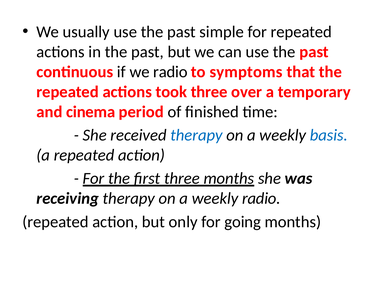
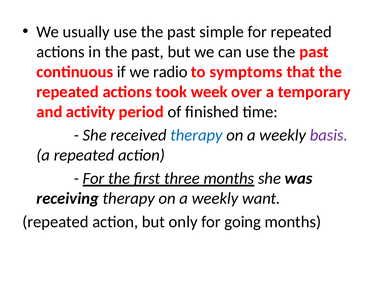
took three: three -> week
cinema: cinema -> activity
basis colour: blue -> purple
weekly radio: radio -> want
